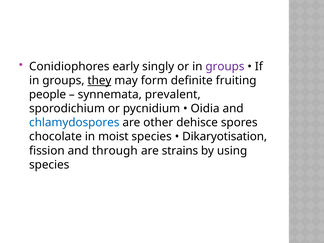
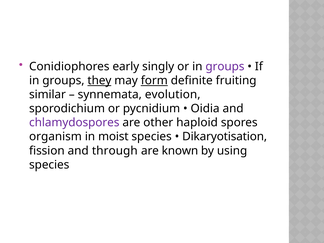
form underline: none -> present
people: people -> similar
prevalent: prevalent -> evolution
chlamydospores colour: blue -> purple
dehisce: dehisce -> haploid
chocolate: chocolate -> organism
strains: strains -> known
